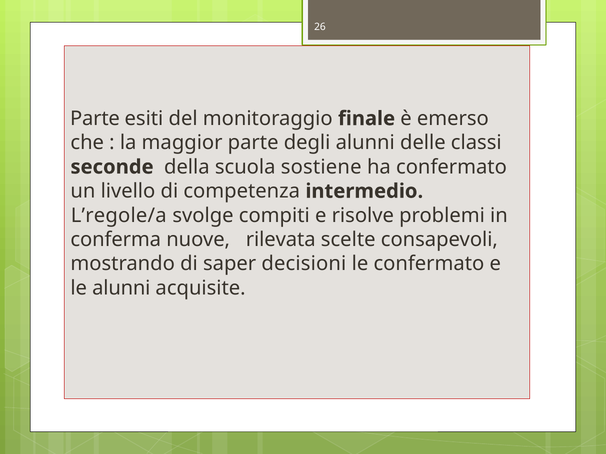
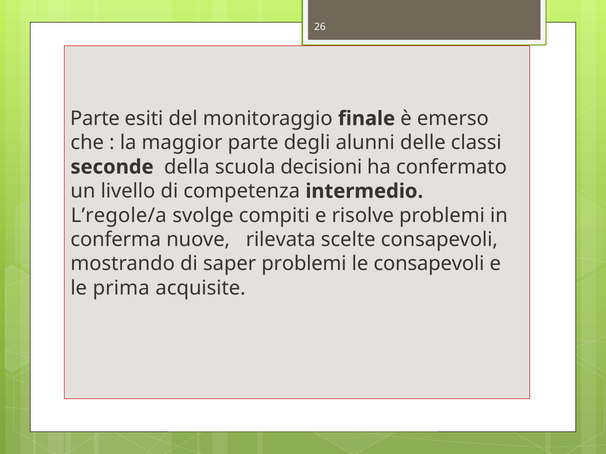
sostiene: sostiene -> decisioni
saper decisioni: decisioni -> problemi
le confermato: confermato -> consapevoli
le alunni: alunni -> prima
